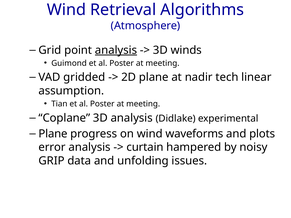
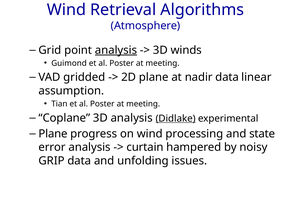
nadir tech: tech -> data
Didlake underline: none -> present
waveforms: waveforms -> processing
plots: plots -> state
